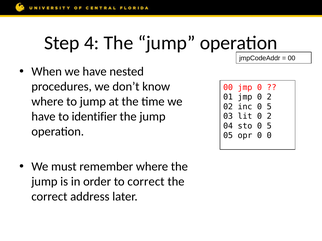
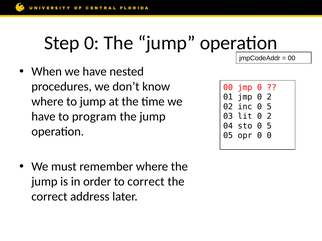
Step 4: 4 -> 0
identifier: identifier -> program
